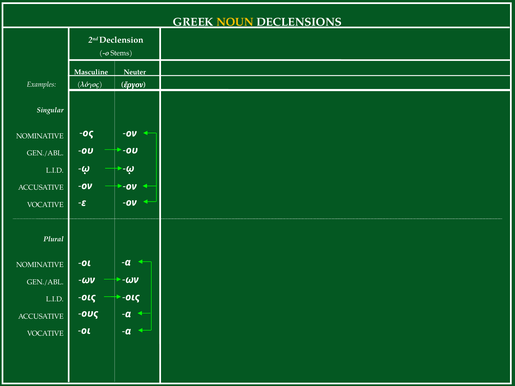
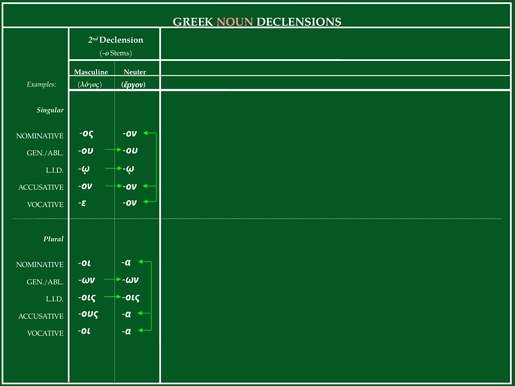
NOUN colour: yellow -> pink
